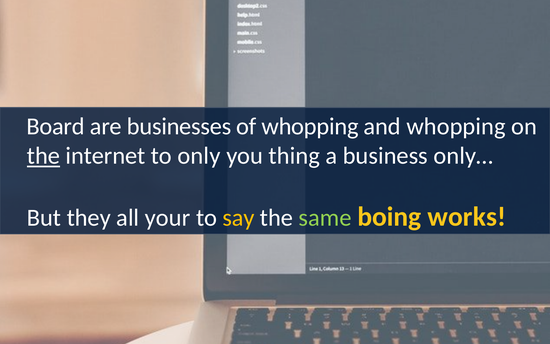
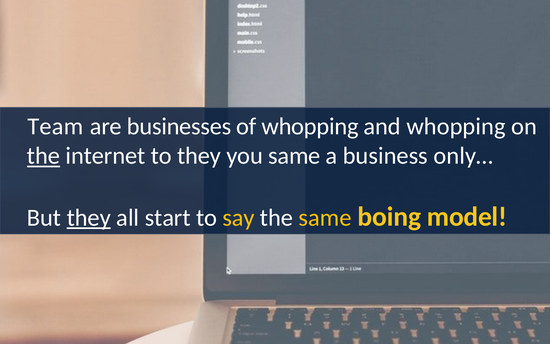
Board: Board -> Team
to only: only -> they
you thing: thing -> same
they at (89, 218) underline: none -> present
your: your -> start
same at (325, 218) colour: light green -> yellow
works: works -> model
